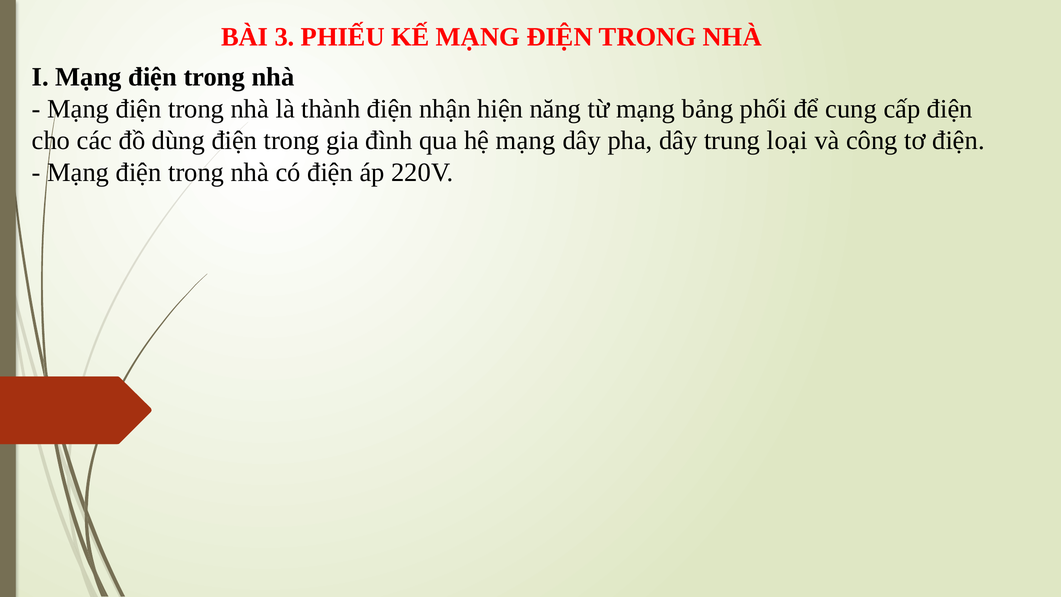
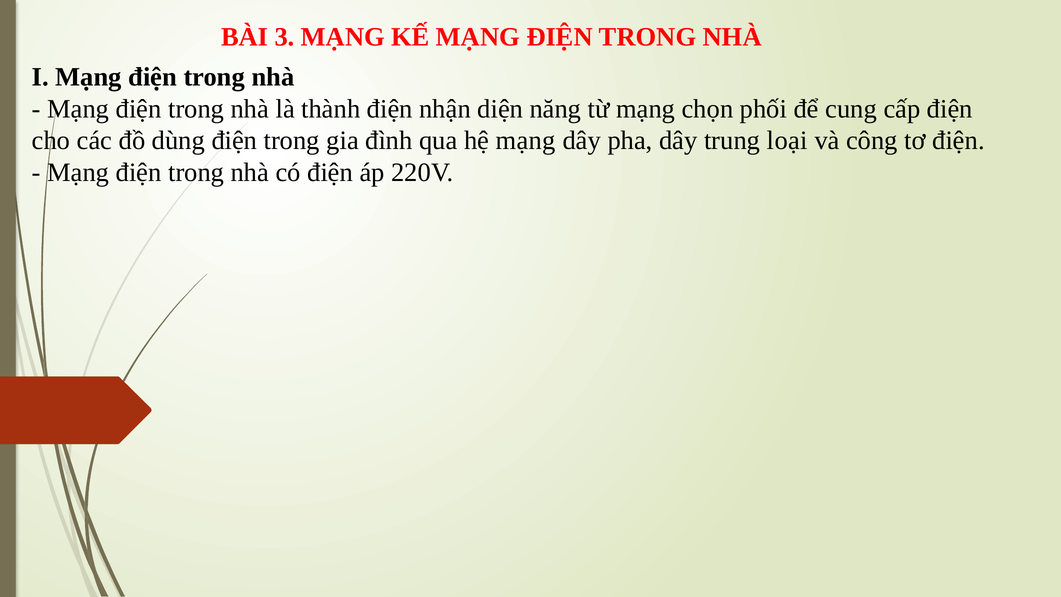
3 PHIẾU: PHIẾU -> MẠNG
hiện: hiện -> diện
bảng: bảng -> chọn
